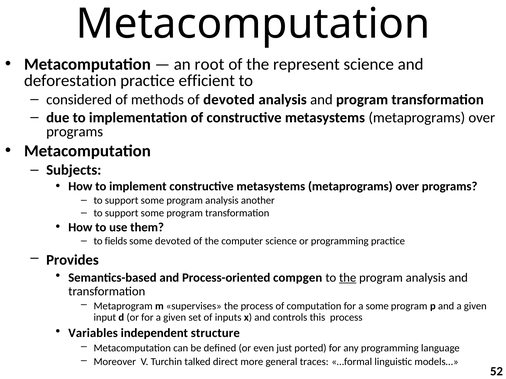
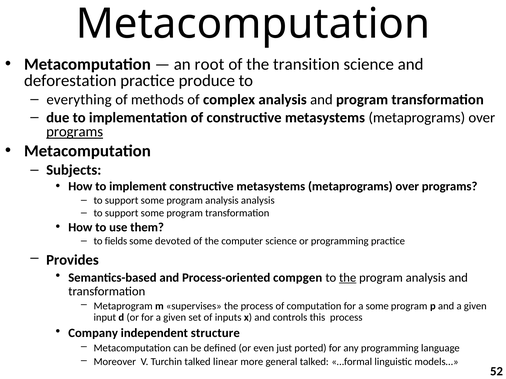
represent: represent -> transition
efficient: efficient -> produce
considered: considered -> everything
of devoted: devoted -> complex
programs at (75, 132) underline: none -> present
analysis another: another -> analysis
Variables: Variables -> Company
direct: direct -> linear
general traces: traces -> talked
